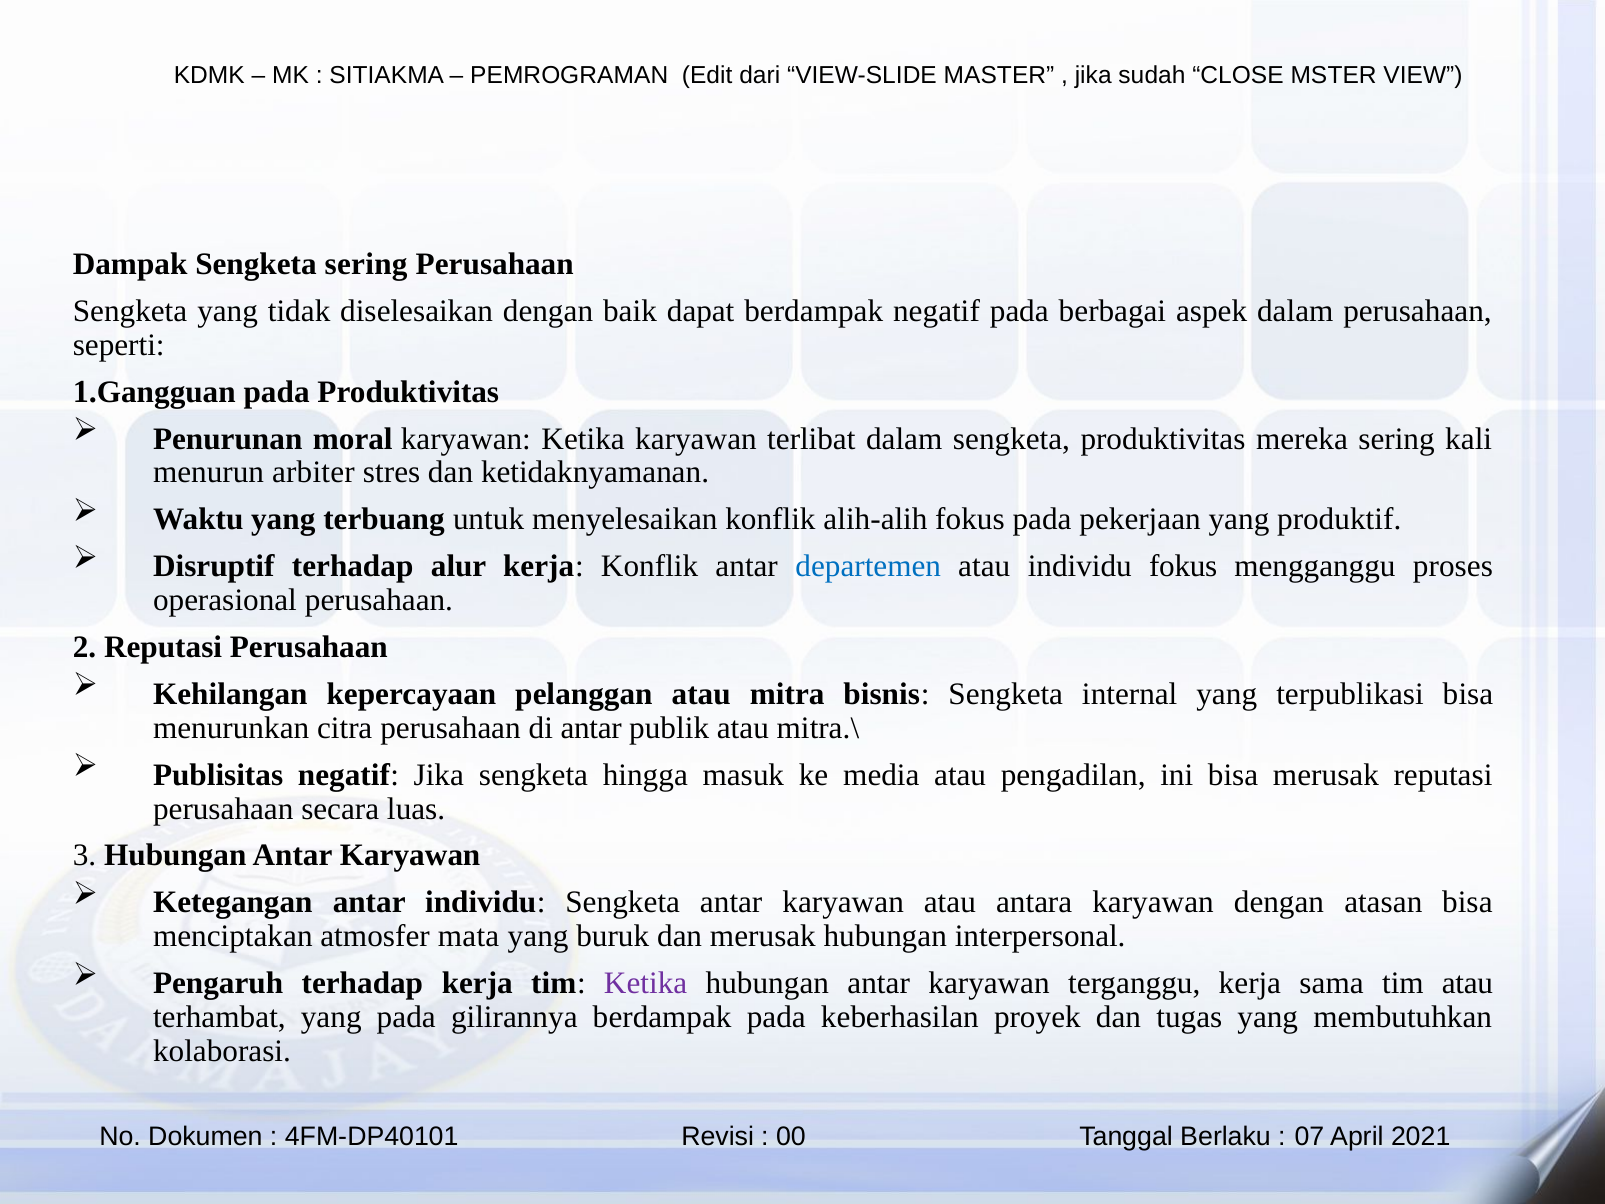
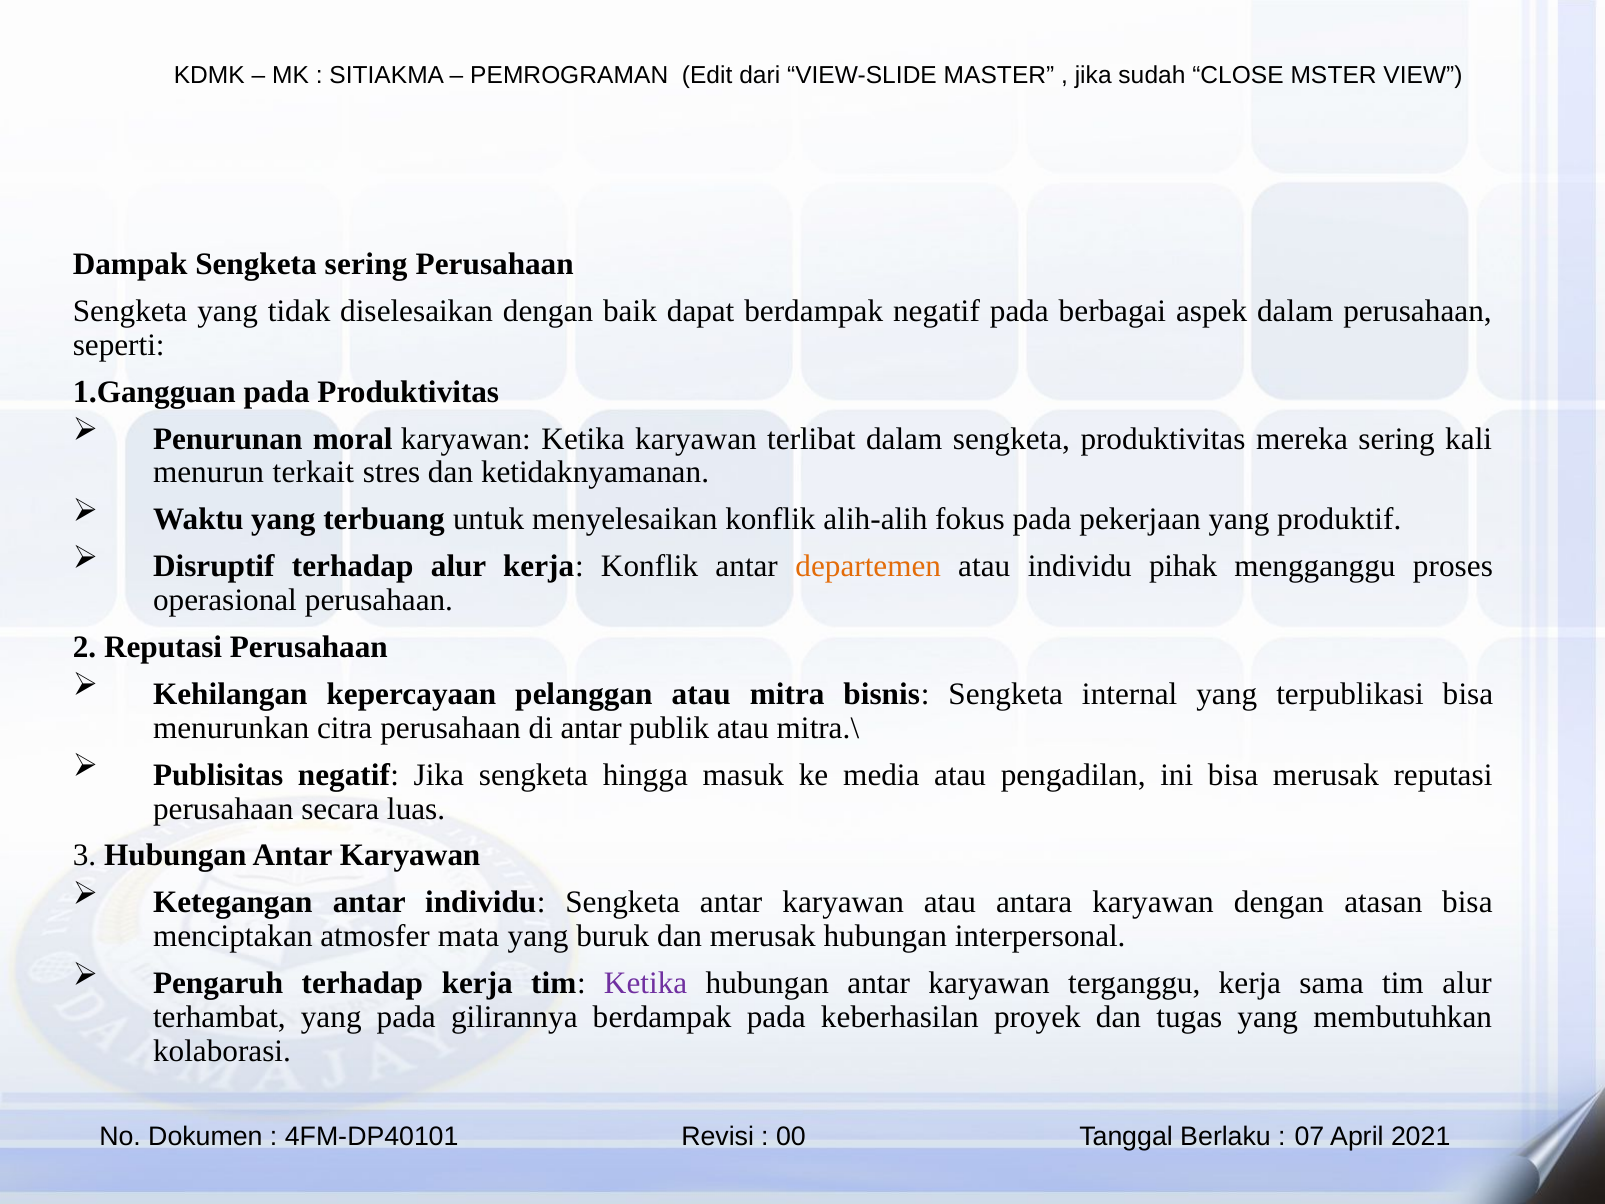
arbiter: arbiter -> terkait
departemen colour: blue -> orange
individu fokus: fokus -> pihak
tim atau: atau -> alur
